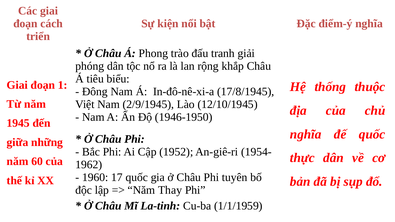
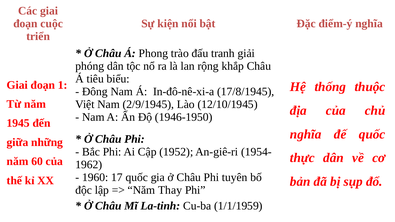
cách: cách -> cuộc
